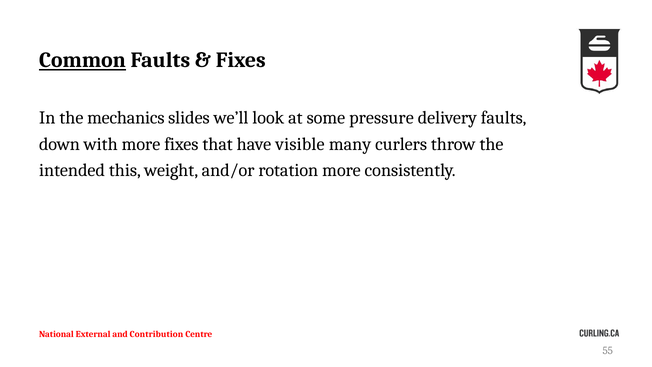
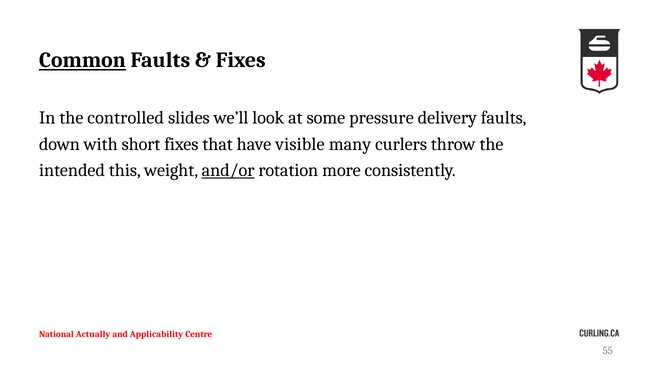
mechanics: mechanics -> controlled
with more: more -> short
and/or underline: none -> present
External: External -> Actually
Contribution: Contribution -> Applicability
